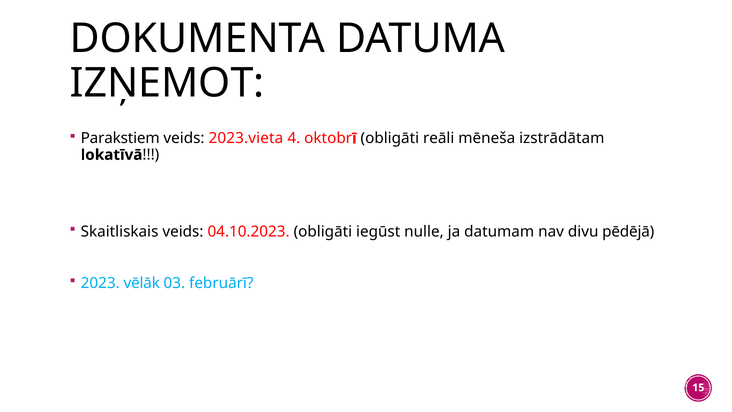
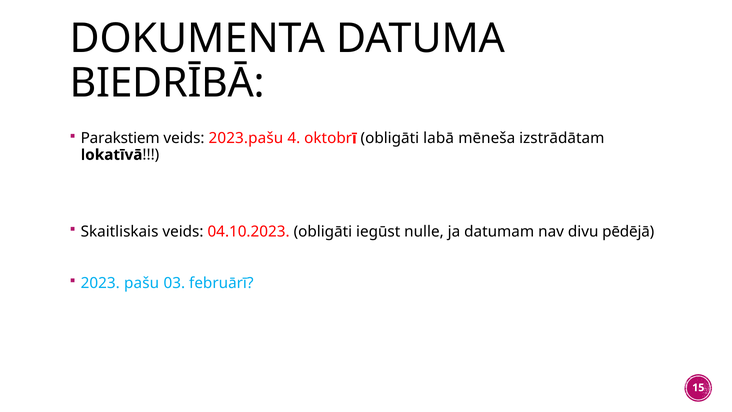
IZŅEMOT: IZŅEMOT -> BIEDRĪBĀ
2023.vieta: 2023.vieta -> 2023.pašu
reāli: reāli -> labā
vēlāk: vēlāk -> pašu
